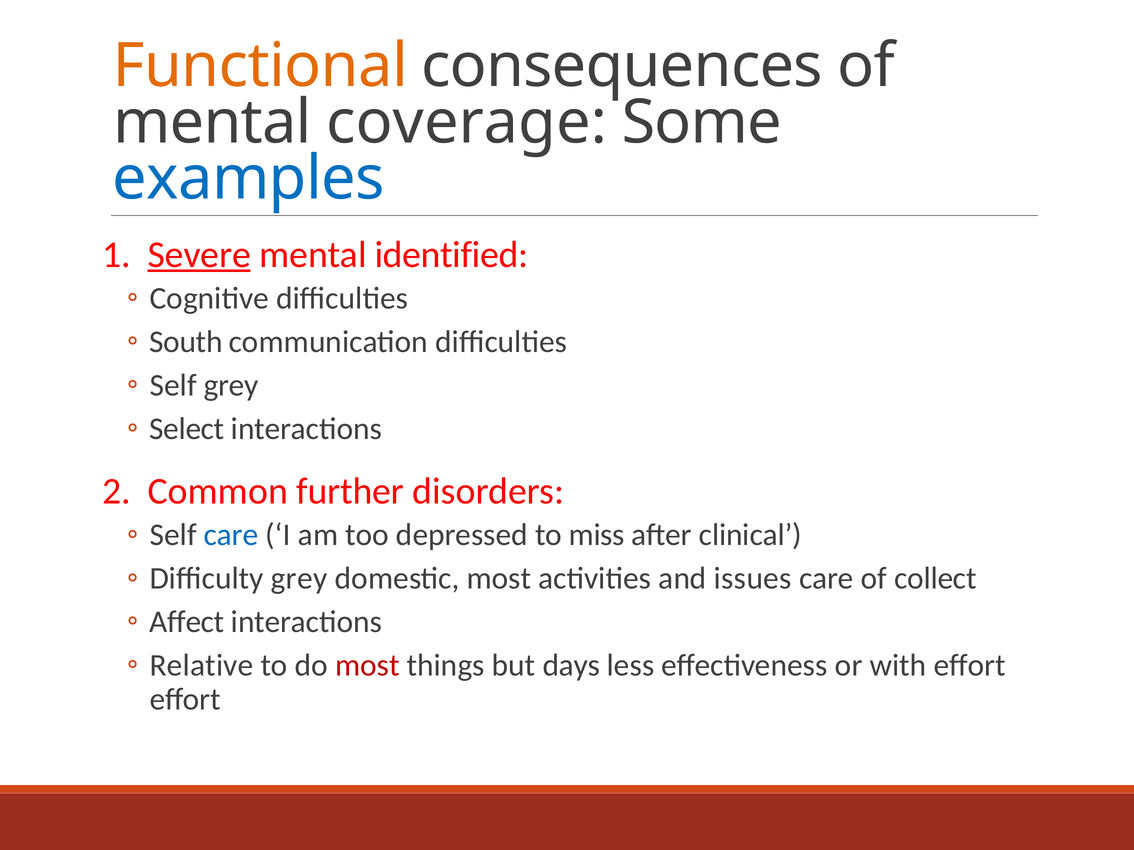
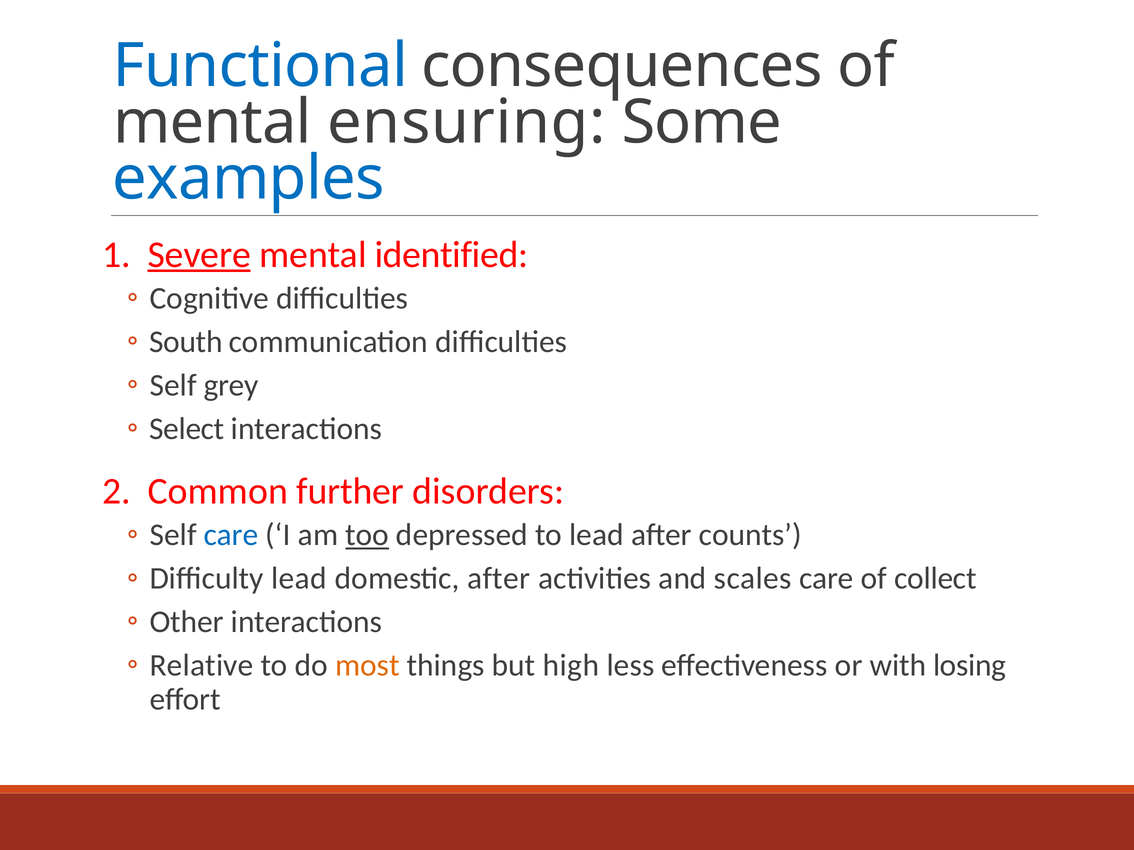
Functional colour: orange -> blue
coverage: coverage -> ensuring
too underline: none -> present
to miss: miss -> lead
clinical: clinical -> counts
Difficulty grey: grey -> lead
domestic most: most -> after
issues: issues -> scales
Affect: Affect -> Other
most at (367, 666) colour: red -> orange
days: days -> high
with effort: effort -> losing
